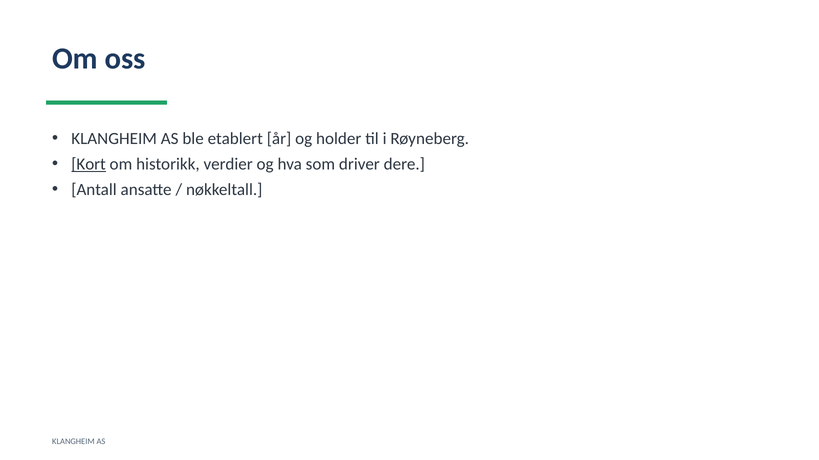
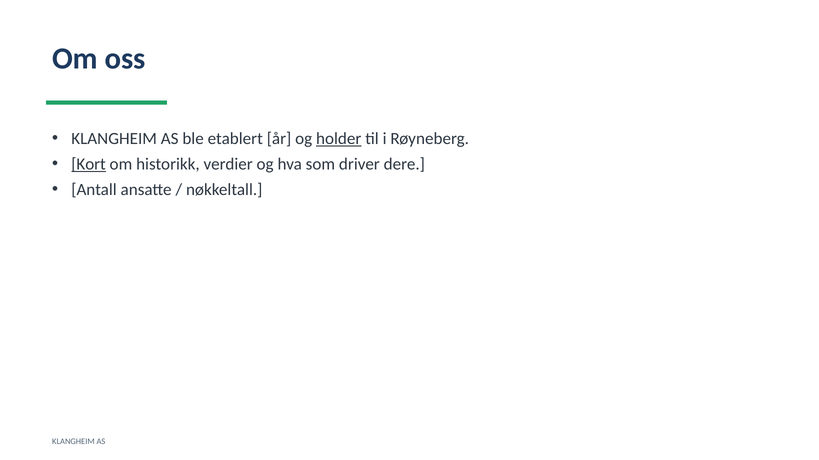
holder underline: none -> present
